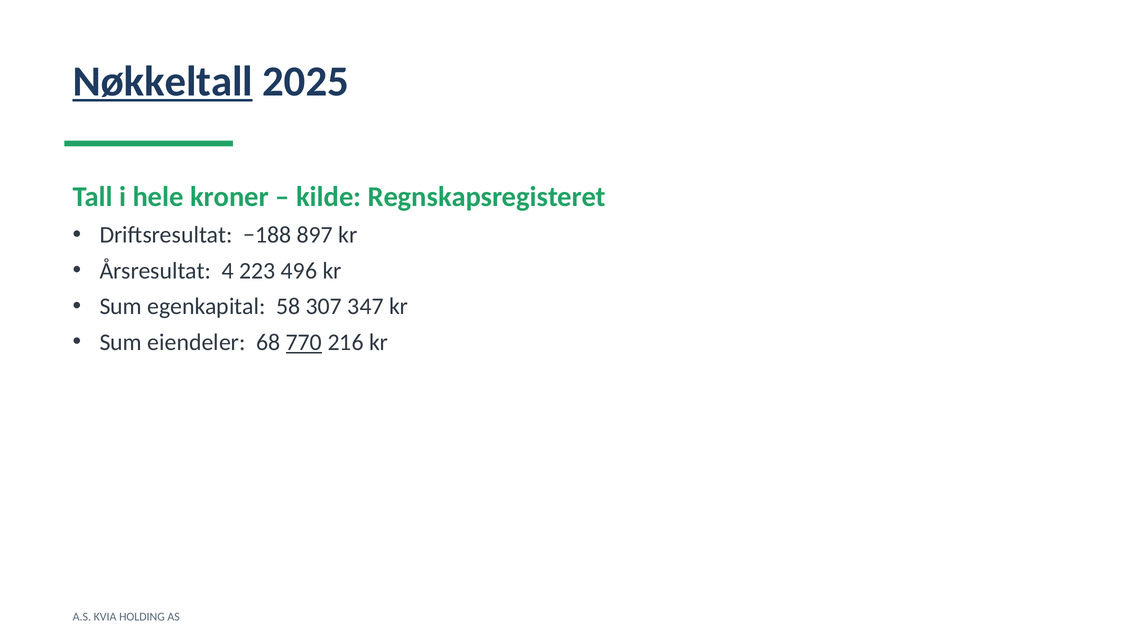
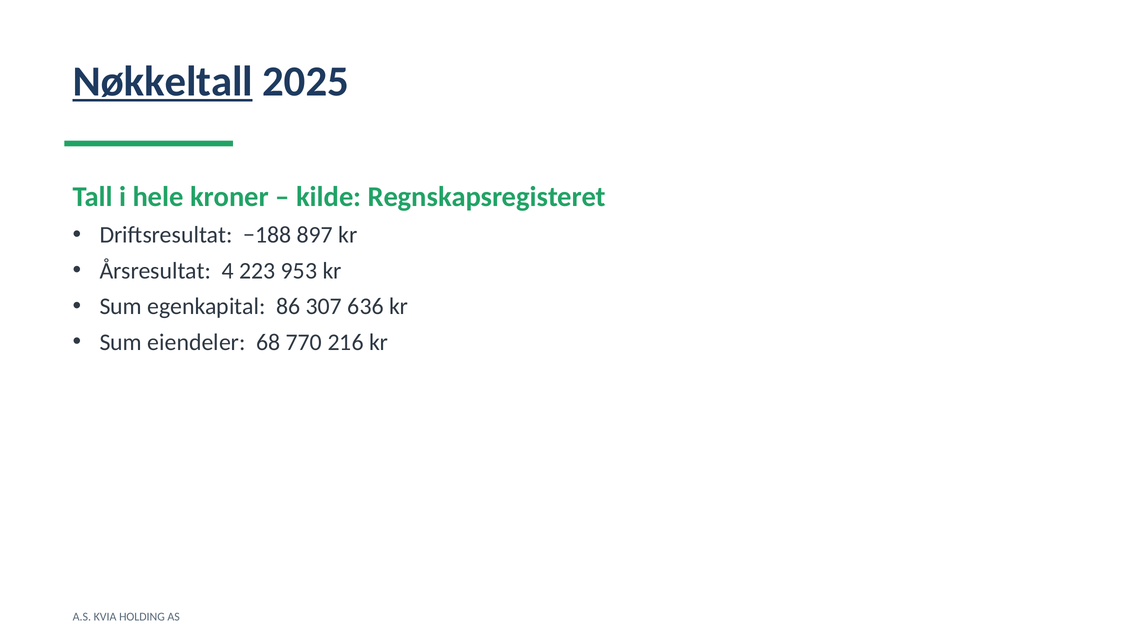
496: 496 -> 953
58: 58 -> 86
347: 347 -> 636
770 underline: present -> none
